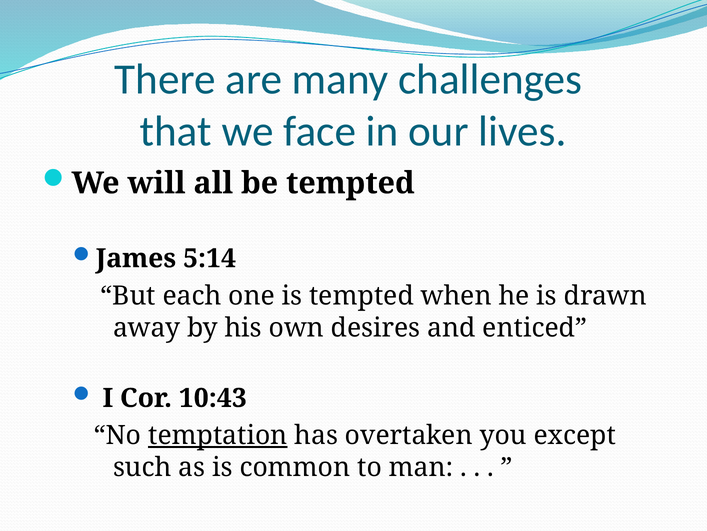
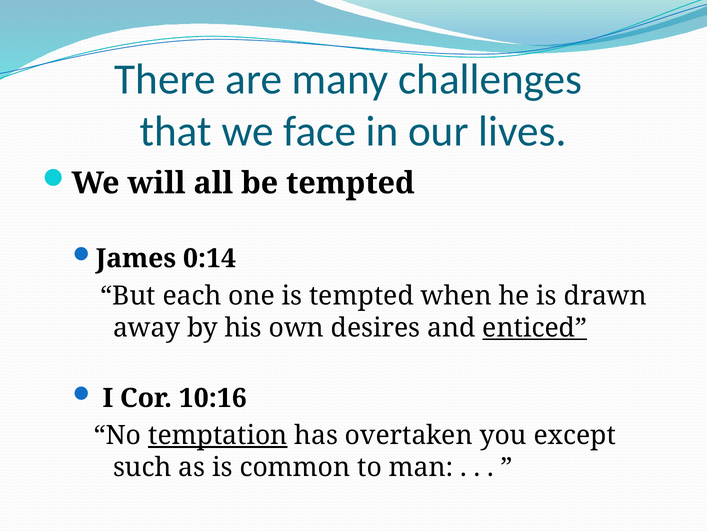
5:14: 5:14 -> 0:14
enticed underline: none -> present
10:43: 10:43 -> 10:16
